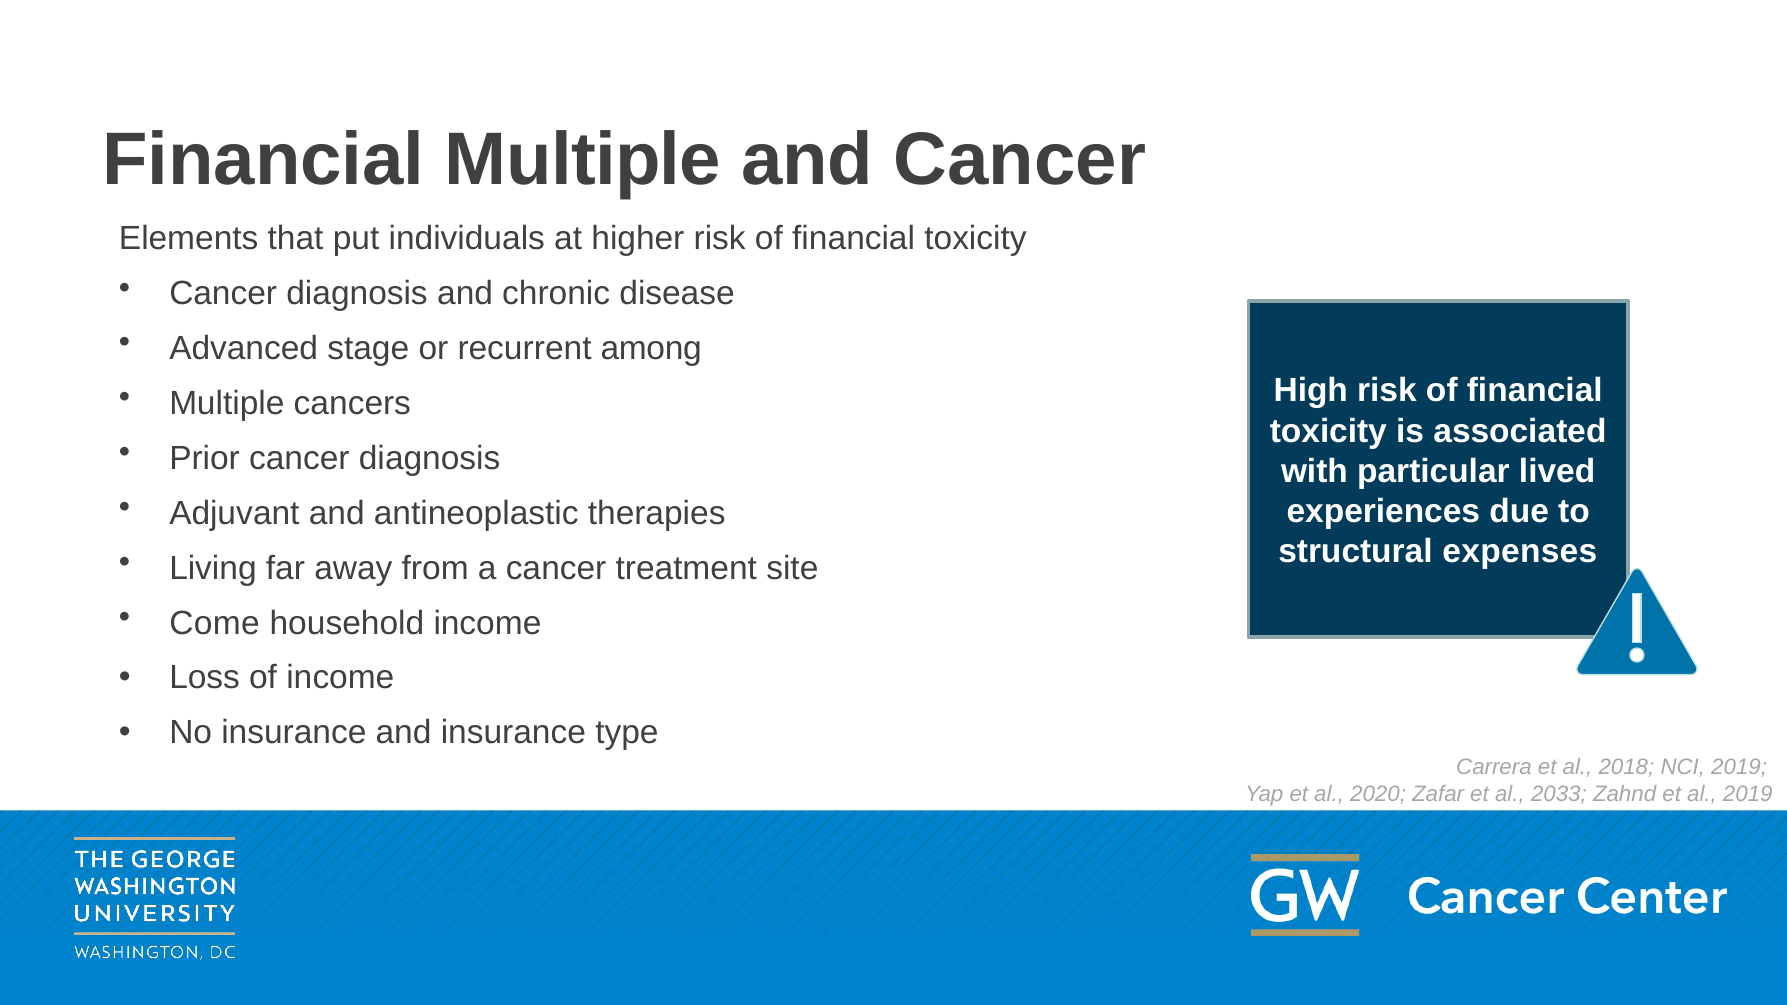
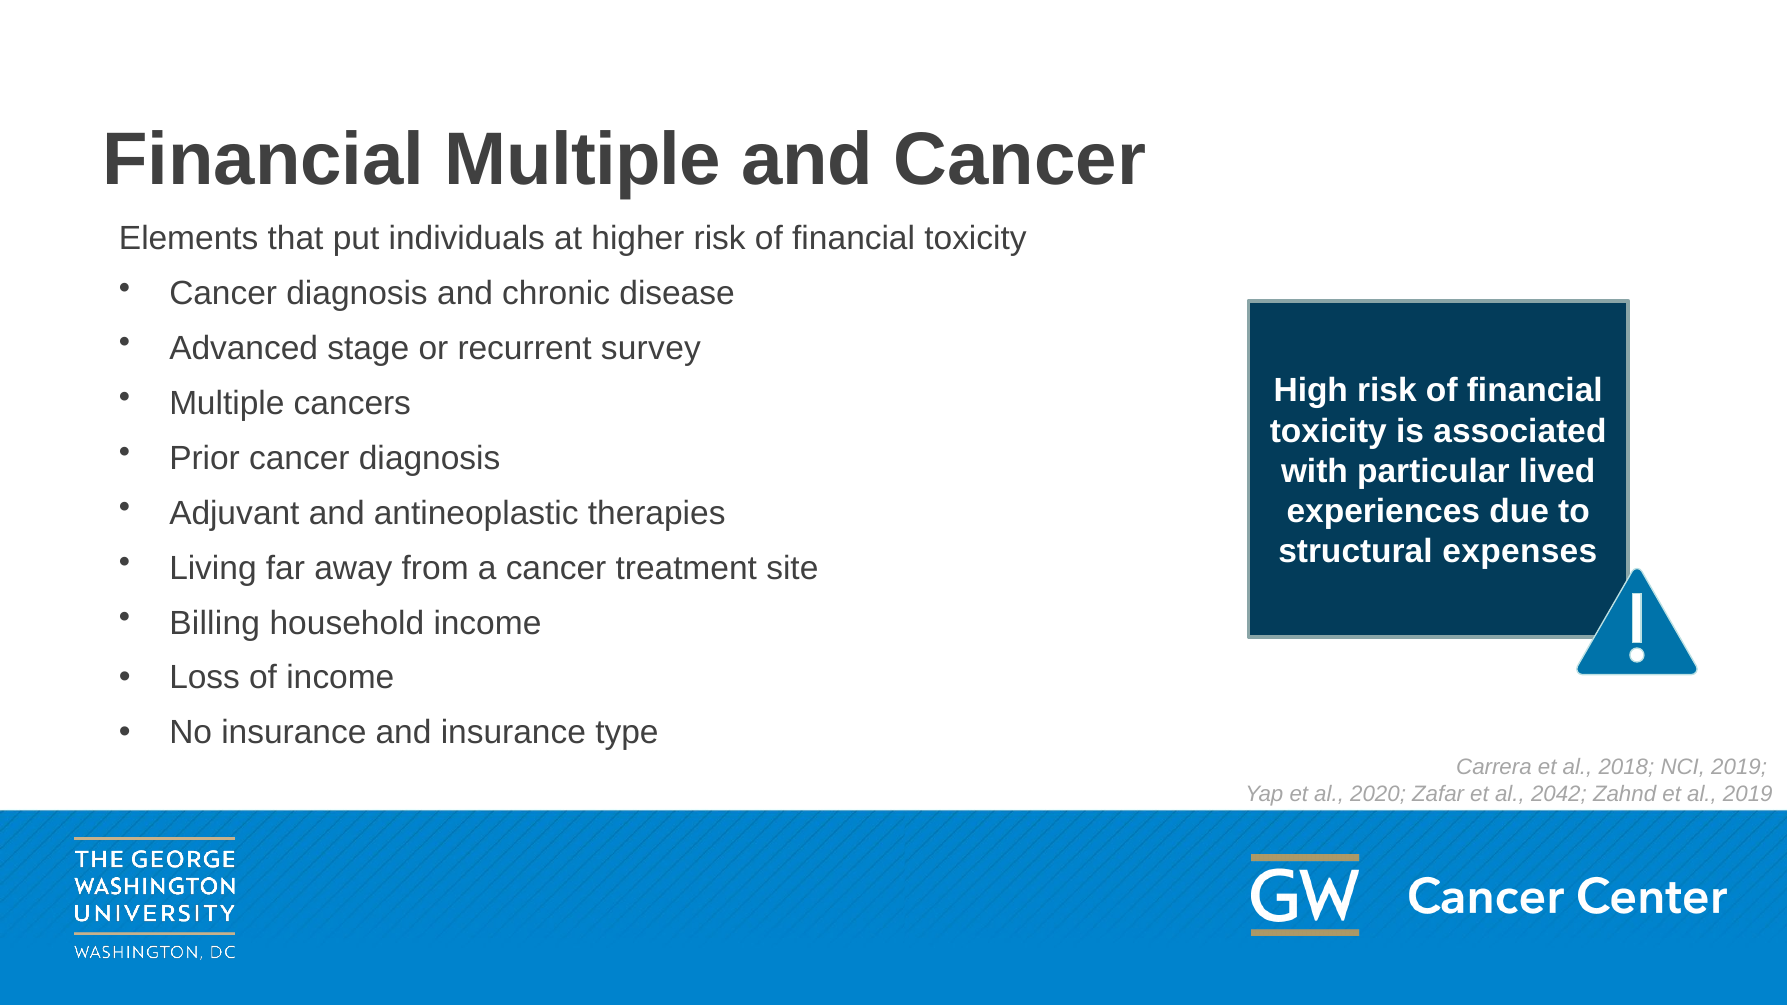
among: among -> survey
Come: Come -> Billing
2033: 2033 -> 2042
